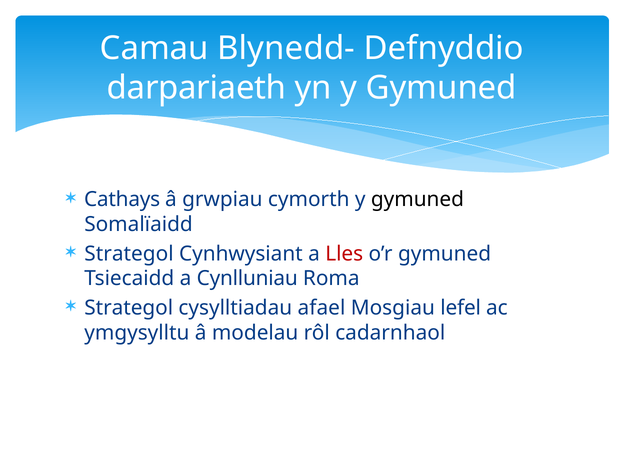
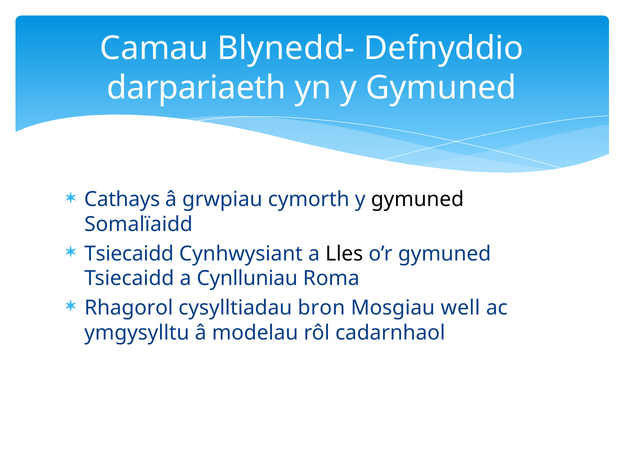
Strategol at (129, 254): Strategol -> Tsiecaidd
Lles colour: red -> black
Strategol at (129, 308): Strategol -> Rhagorol
afael: afael -> bron
lefel: lefel -> well
